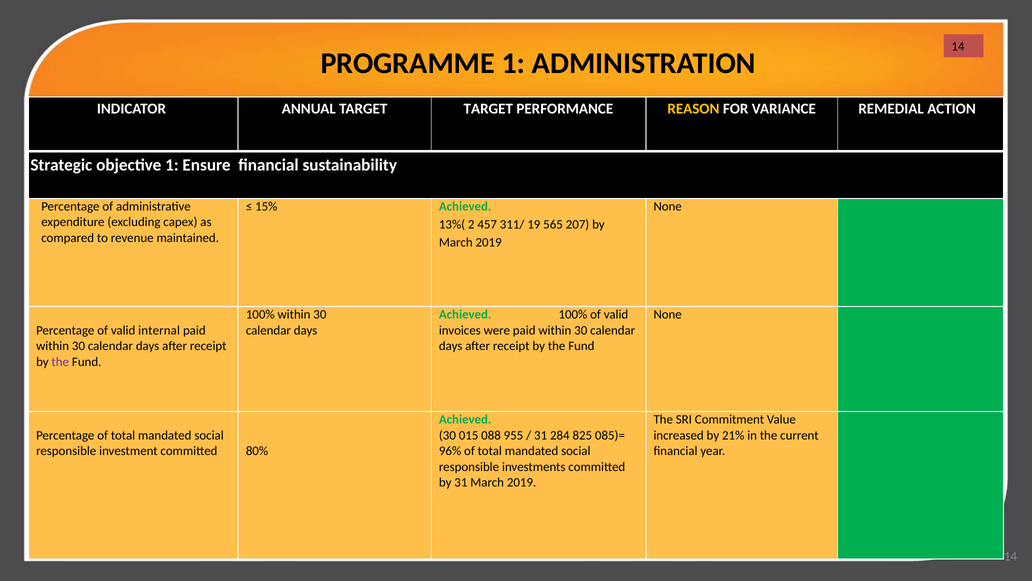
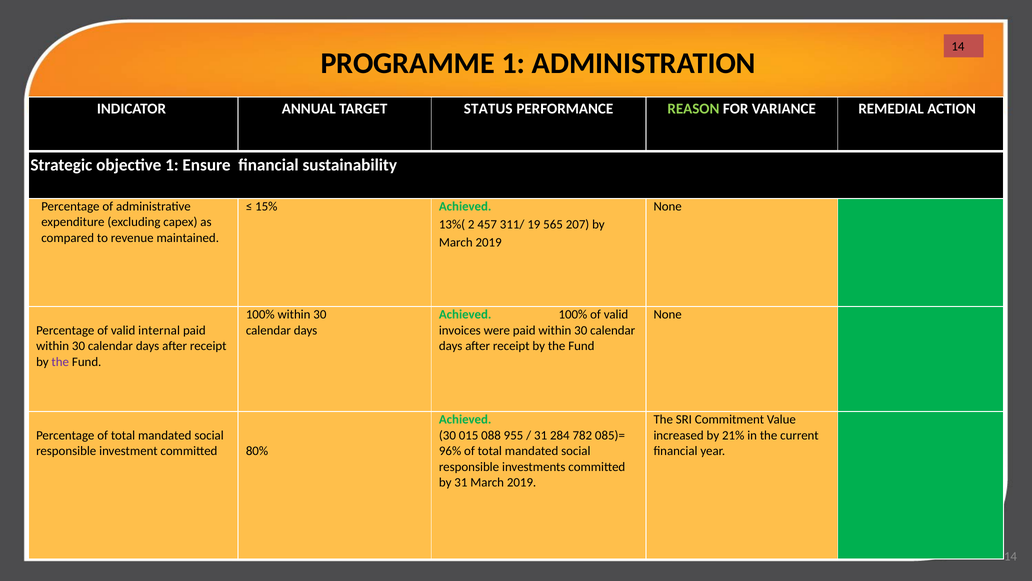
TARGET TARGET: TARGET -> STATUS
REASON colour: yellow -> light green
825: 825 -> 782
